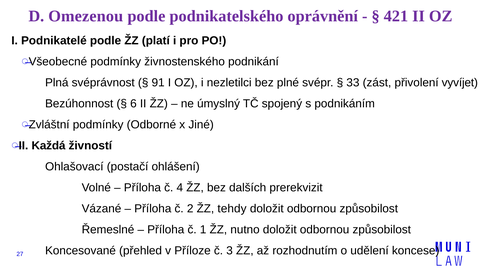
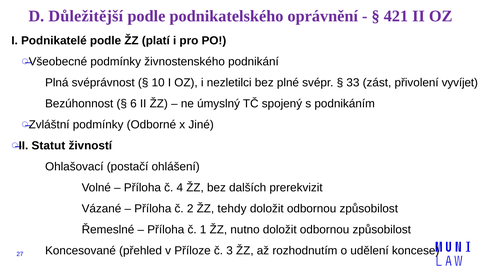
Omezenou: Omezenou -> Důležitější
91: 91 -> 10
Každá: Každá -> Statut
